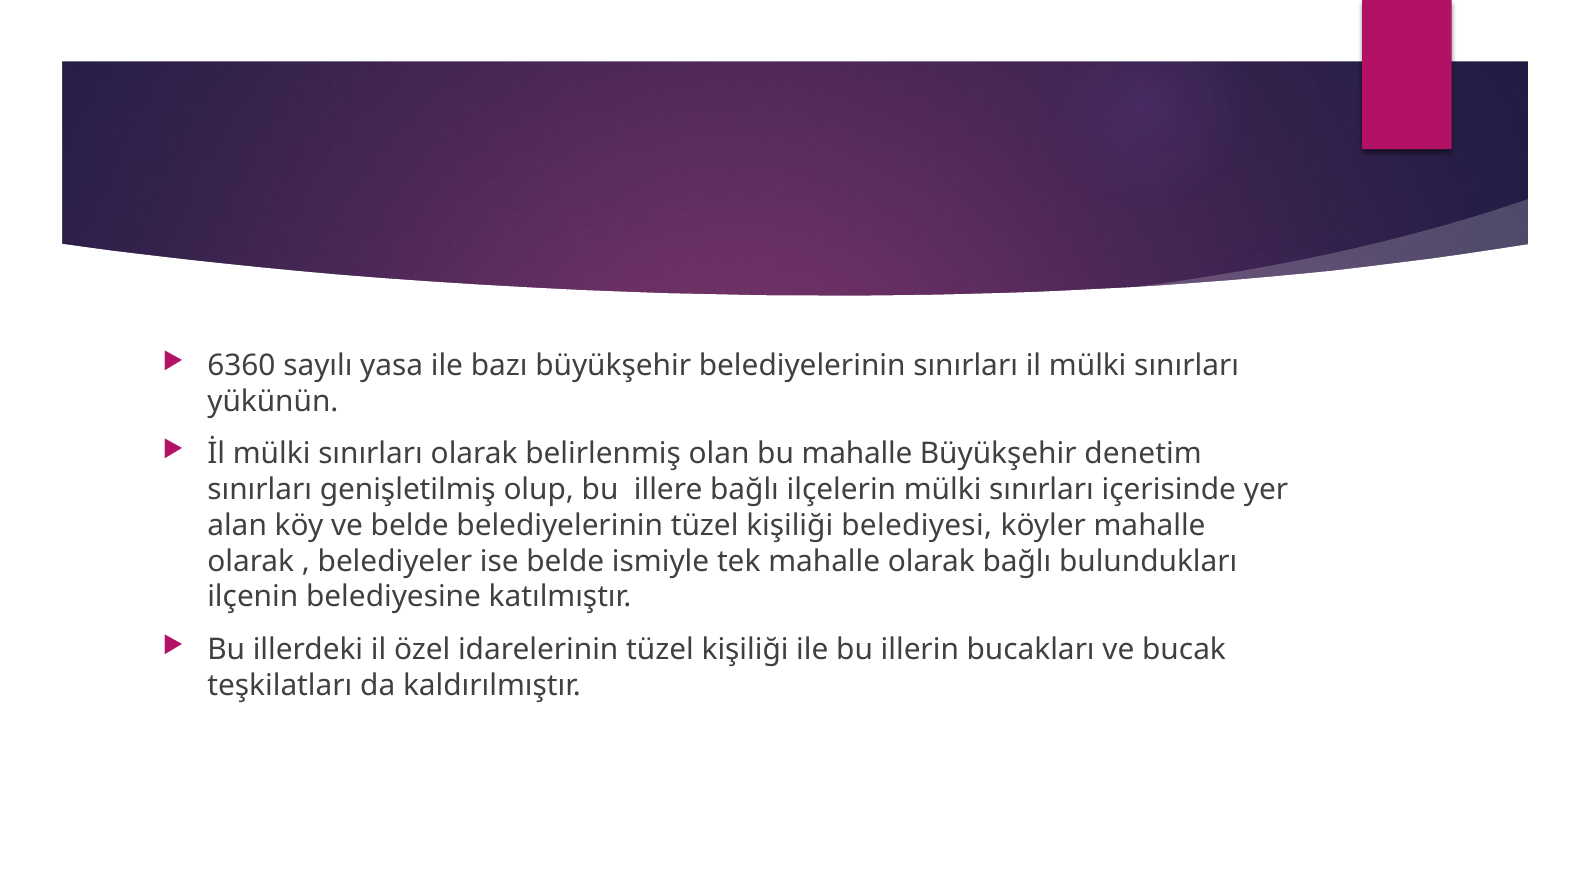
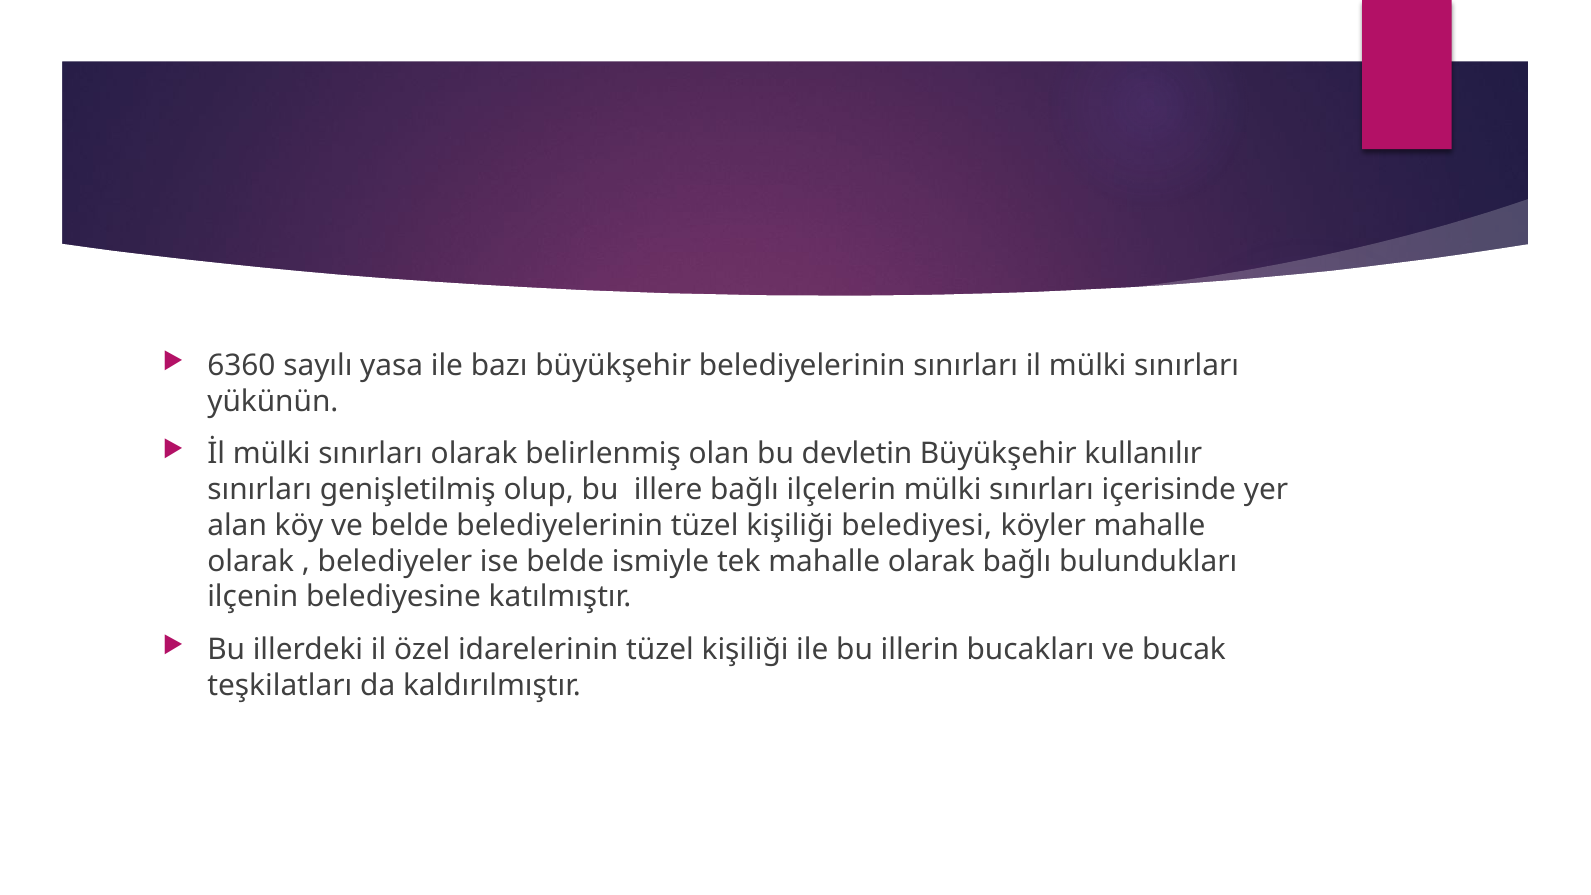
bu mahalle: mahalle -> devletin
denetim: denetim -> kullanılır
